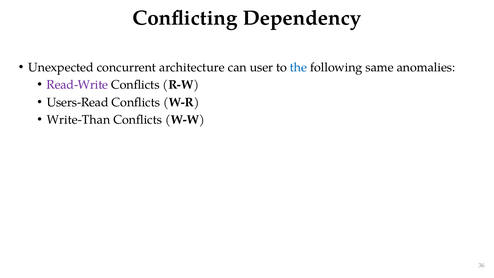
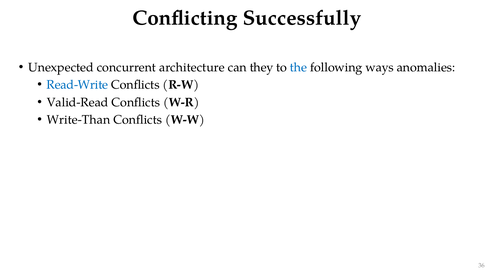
Dependency: Dependency -> Successfully
user: user -> they
same: same -> ways
Read-Write colour: purple -> blue
Users-Read: Users-Read -> Valid-Read
